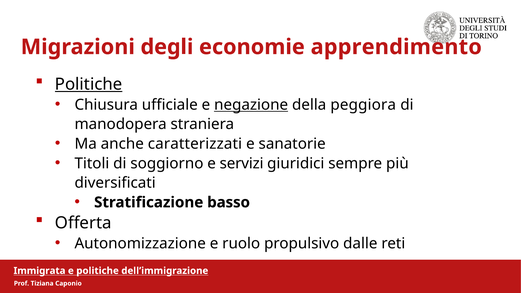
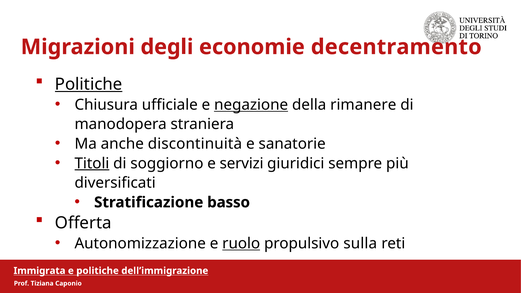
apprendimento: apprendimento -> decentramento
peggiora: peggiora -> rimanere
caratterizzati: caratterizzati -> discontinuità
Titoli underline: none -> present
ruolo underline: none -> present
dalle: dalle -> sulla
